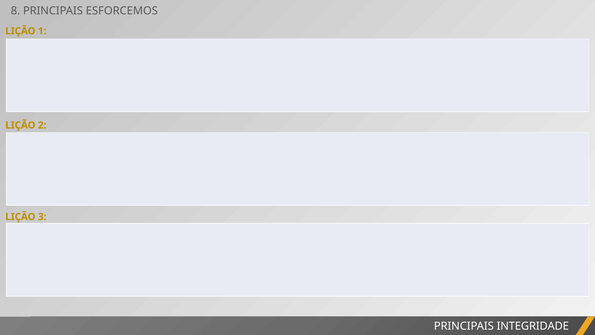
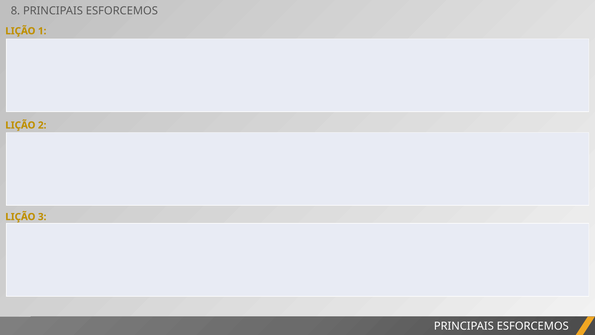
INTEGRIDADE at (533, 326): INTEGRIDADE -> ESFORCEMOS
